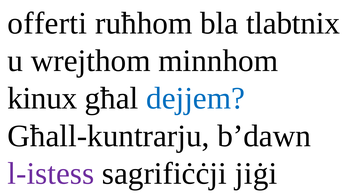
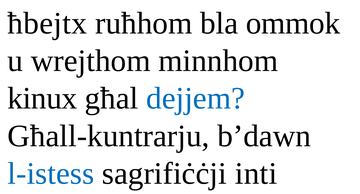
offerti: offerti -> ħbejtx
tlabtnix: tlabtnix -> ommok
l-istess colour: purple -> blue
jiġi: jiġi -> inti
